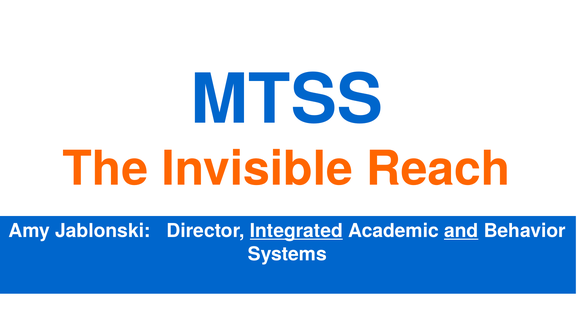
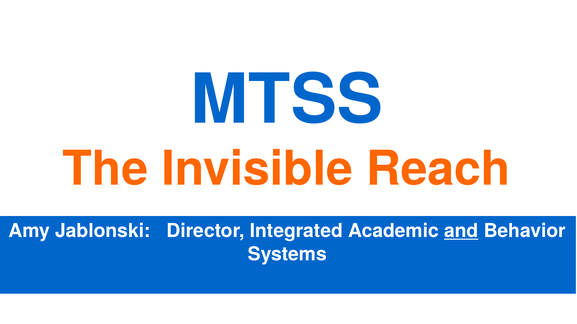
Integrated underline: present -> none
